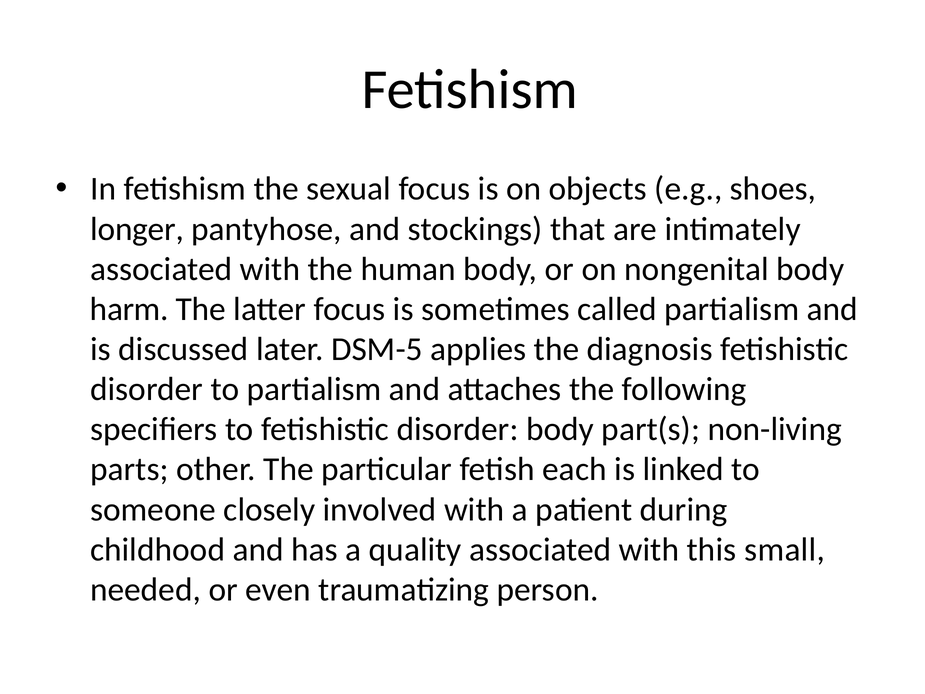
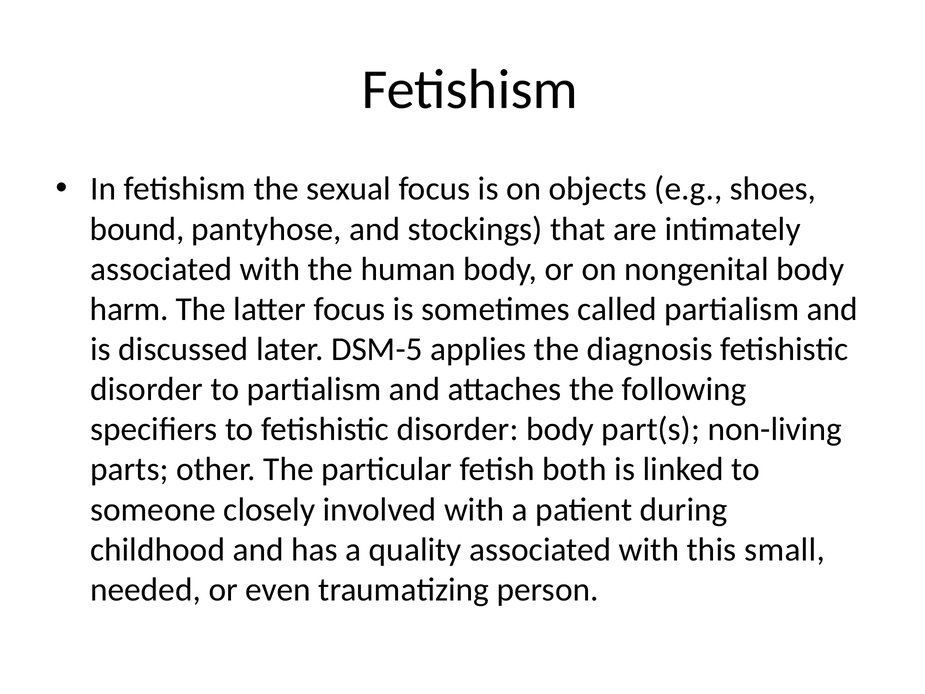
longer: longer -> bound
each: each -> both
